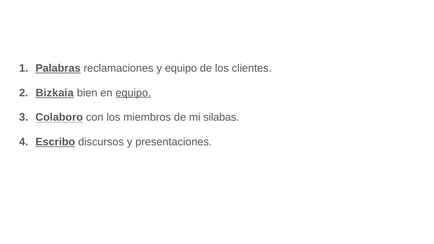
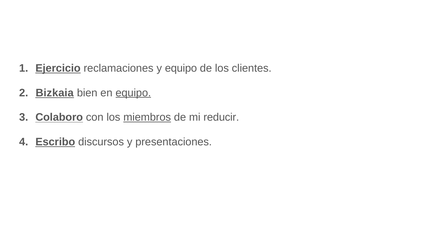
Palabras: Palabras -> Ejercicio
miembros underline: none -> present
silabas: silabas -> reducir
